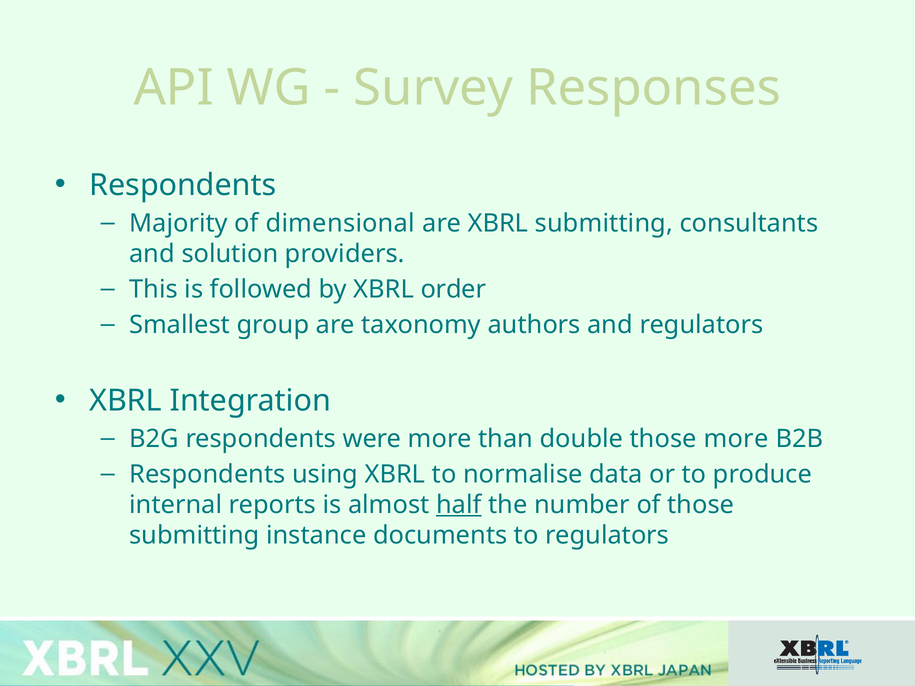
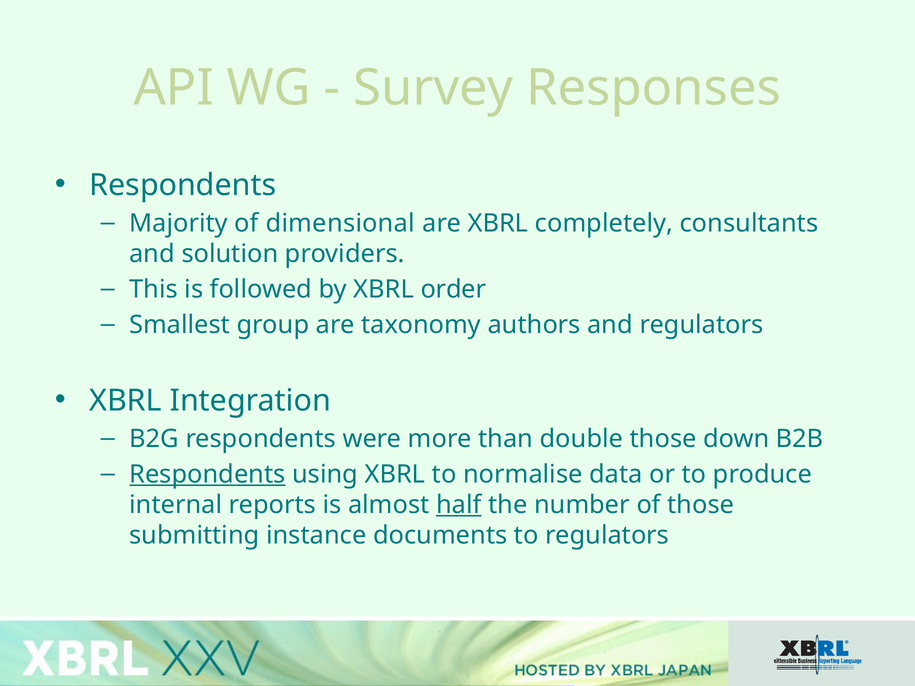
XBRL submitting: submitting -> completely
those more: more -> down
Respondents at (207, 475) underline: none -> present
